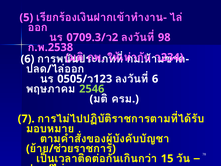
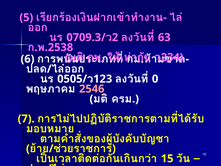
98: 98 -> 63
6 at (155, 79): 6 -> 0
2546 colour: light green -> pink
